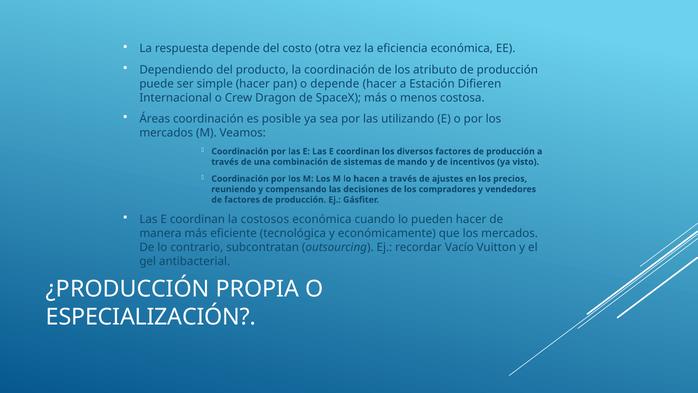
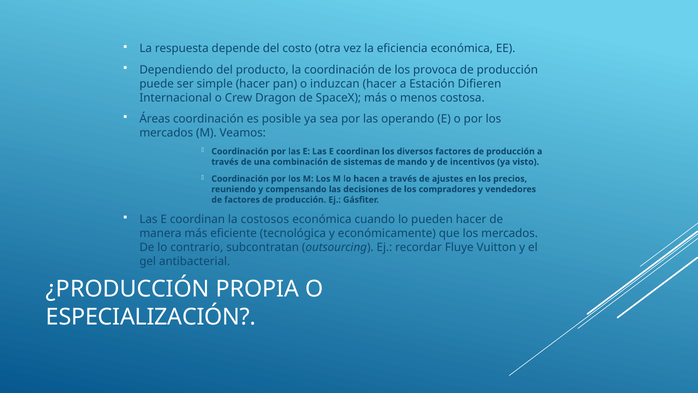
atributo: atributo -> provoca
o depende: depende -> induzcan
utilizando: utilizando -> operando
Vacío: Vacío -> Fluye
